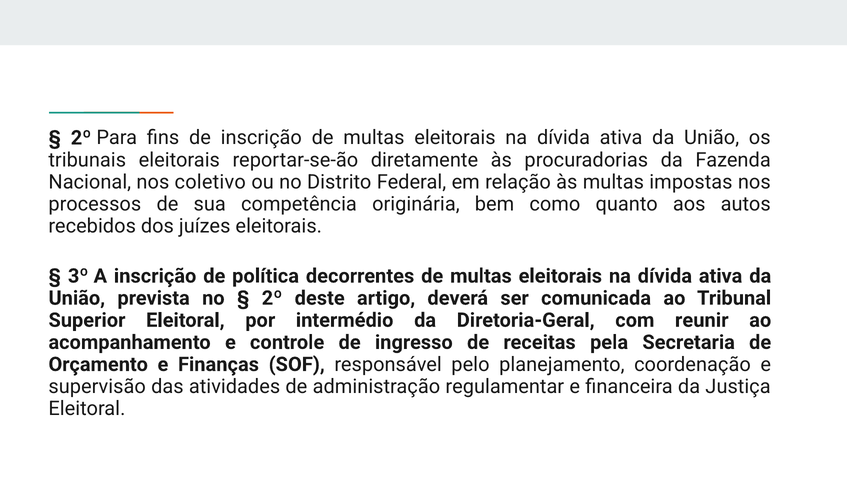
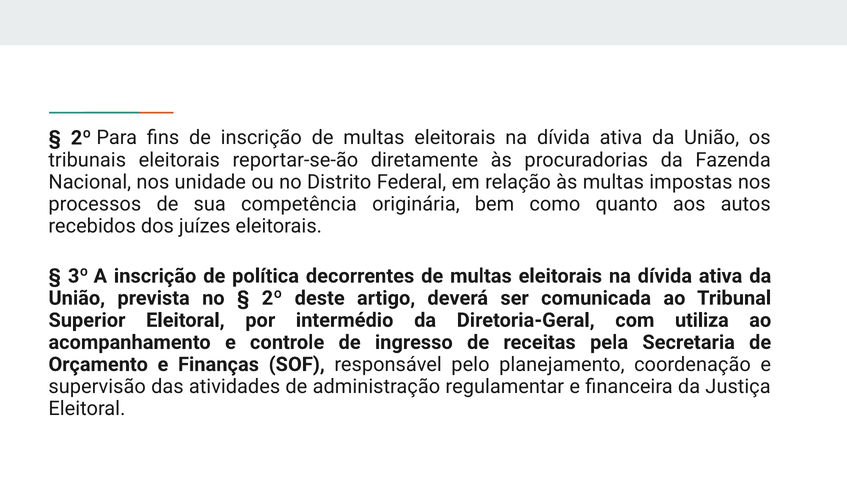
coletivo: coletivo -> unidade
reunir: reunir -> utiliza
